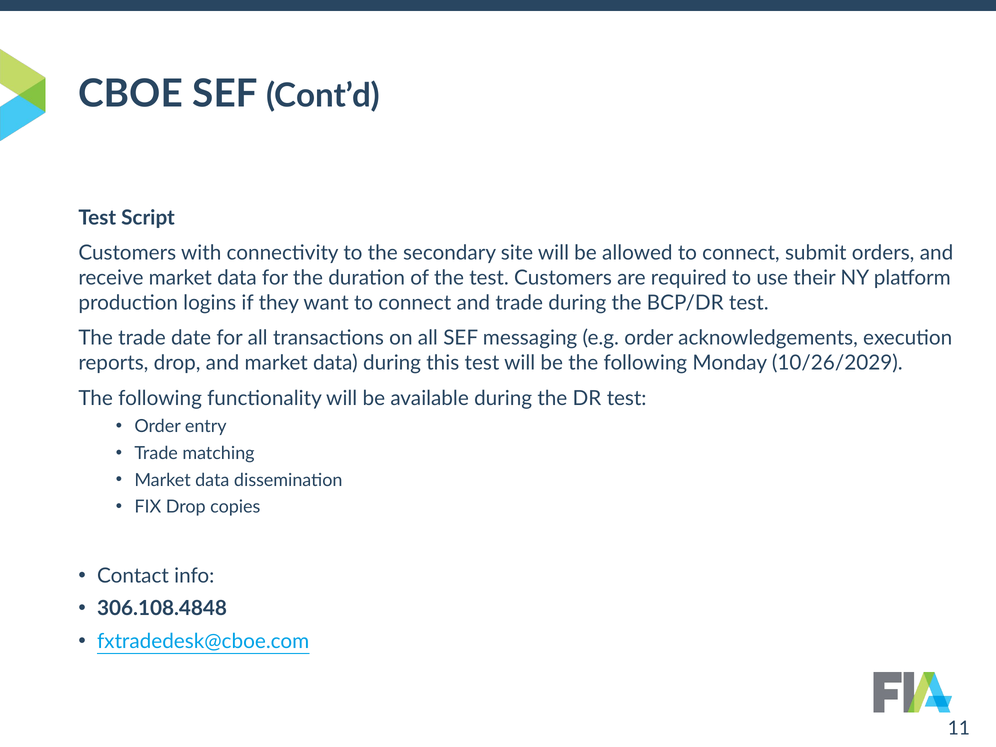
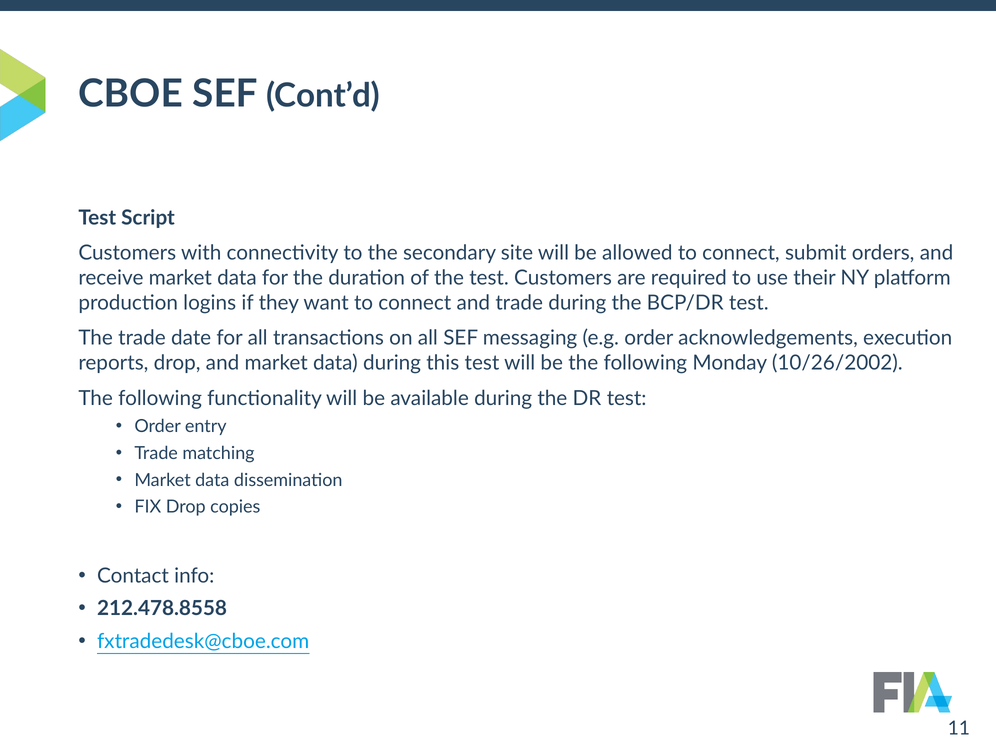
10/26/2029: 10/26/2029 -> 10/26/2002
306.108.4848: 306.108.4848 -> 212.478.8558
